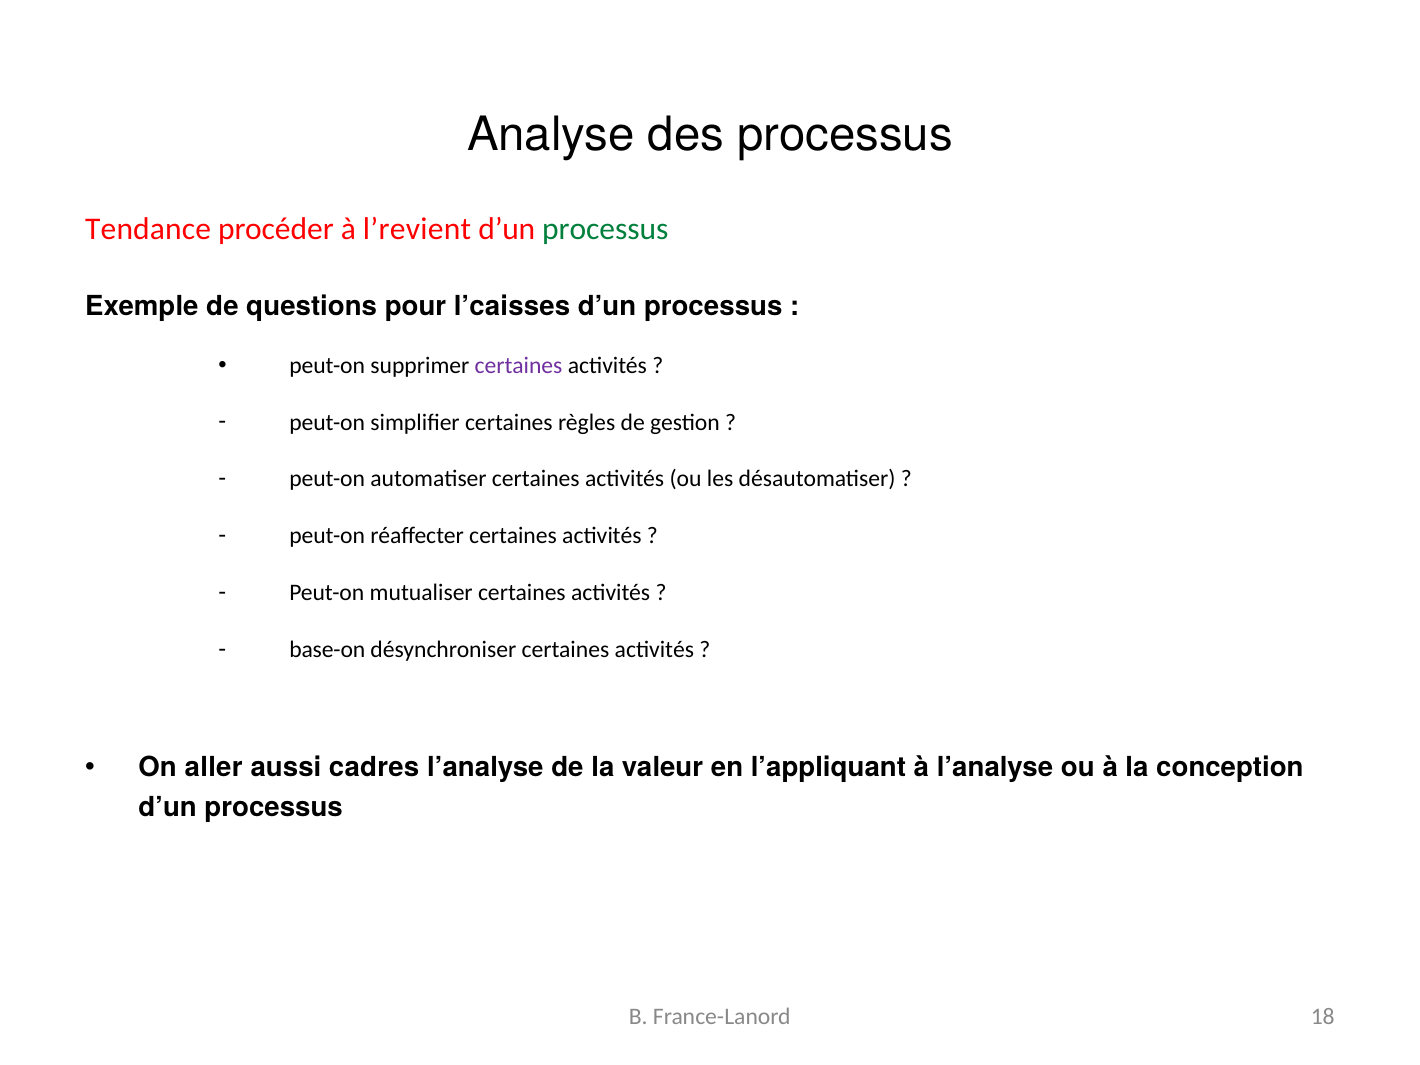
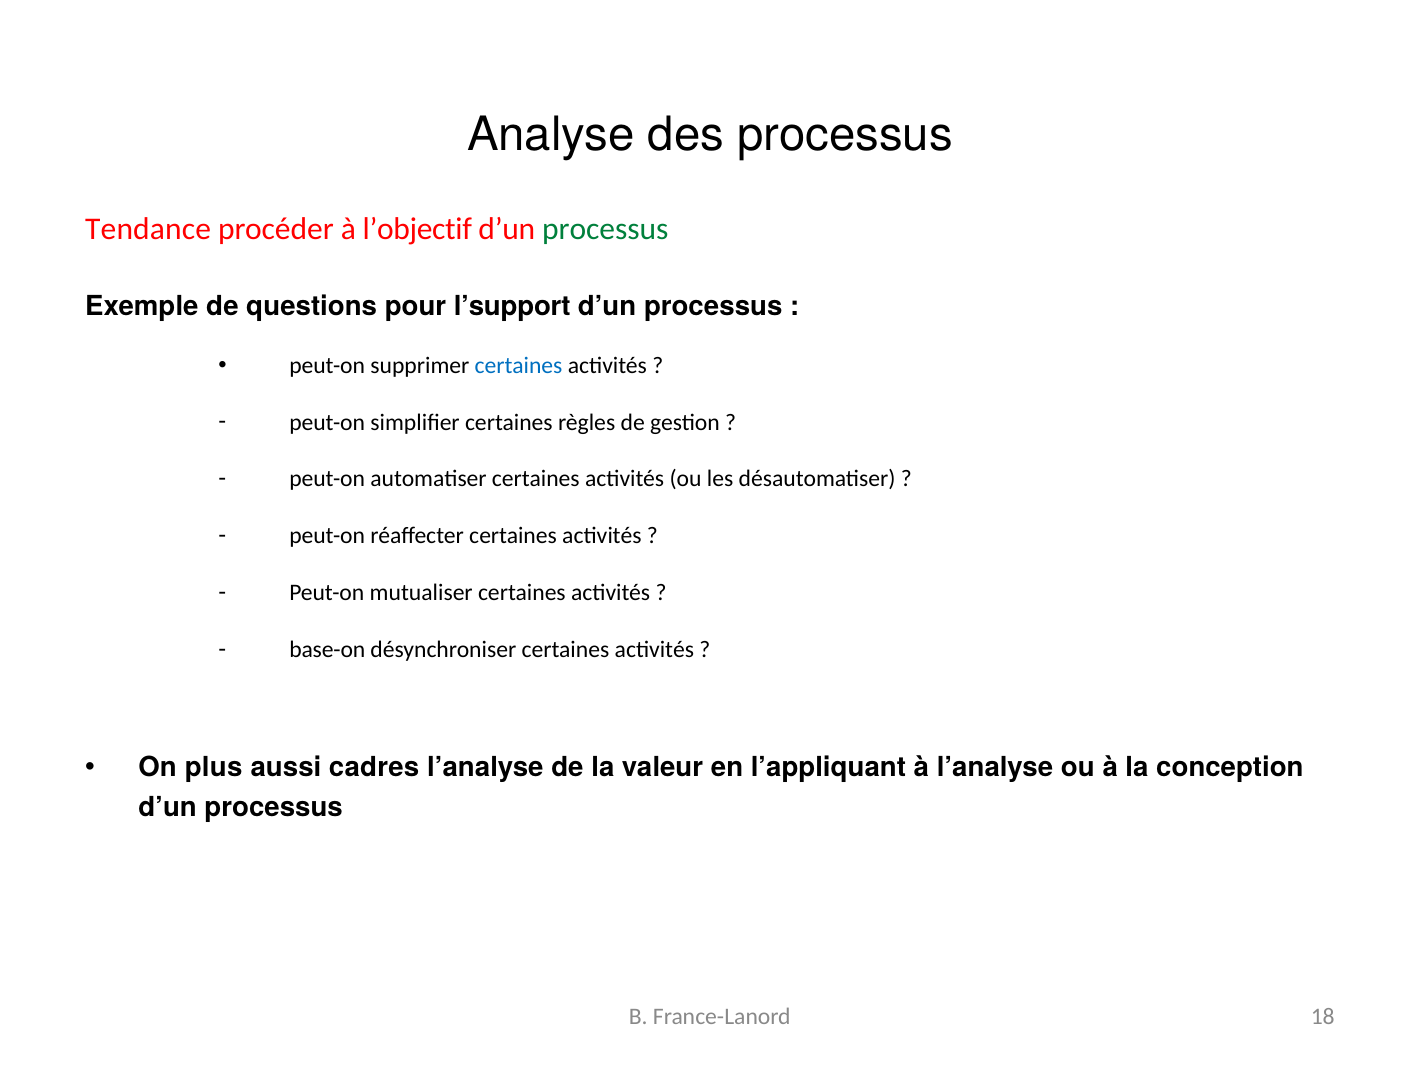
l’revient: l’revient -> l’objectif
l’caisses: l’caisses -> l’support
certaines at (519, 366) colour: purple -> blue
aller: aller -> plus
